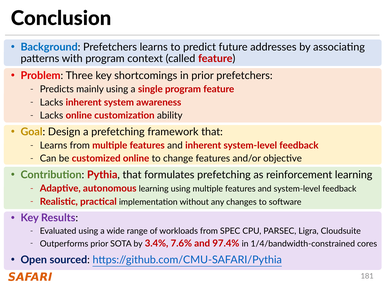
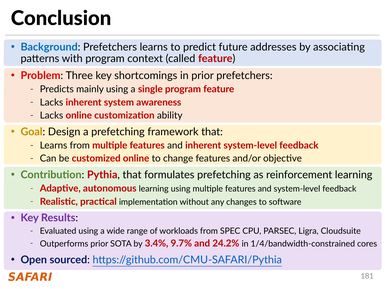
7.6%: 7.6% -> 9.7%
97.4%: 97.4% -> 24.2%
